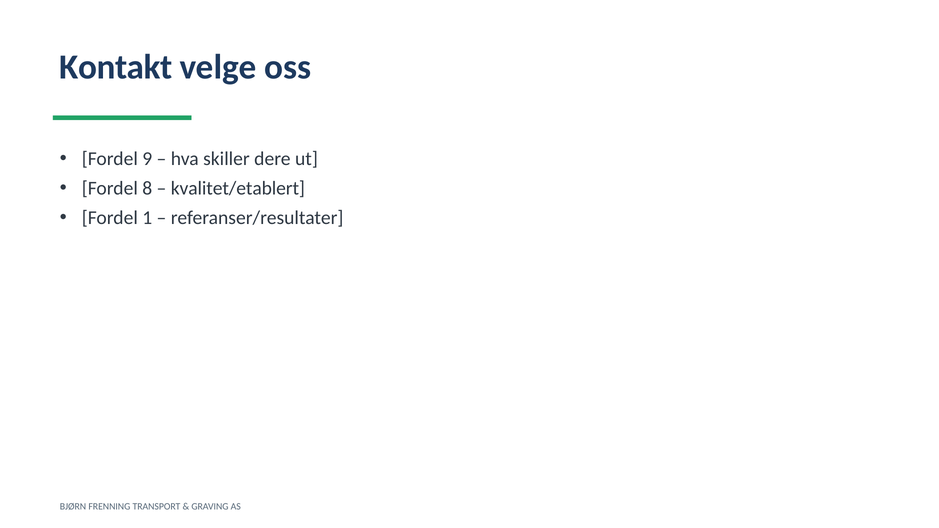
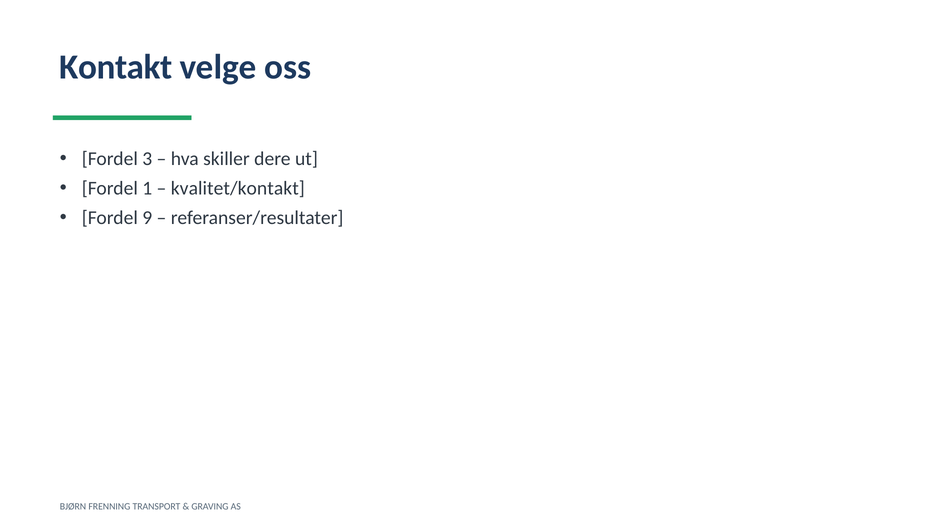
9: 9 -> 3
8: 8 -> 1
kvalitet/etablert: kvalitet/etablert -> kvalitet/kontakt
1: 1 -> 9
